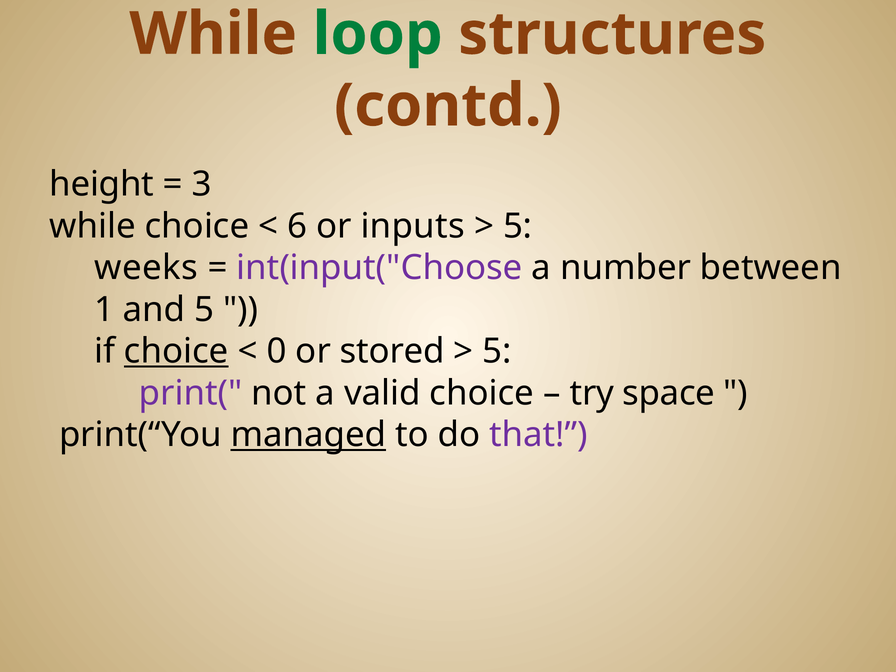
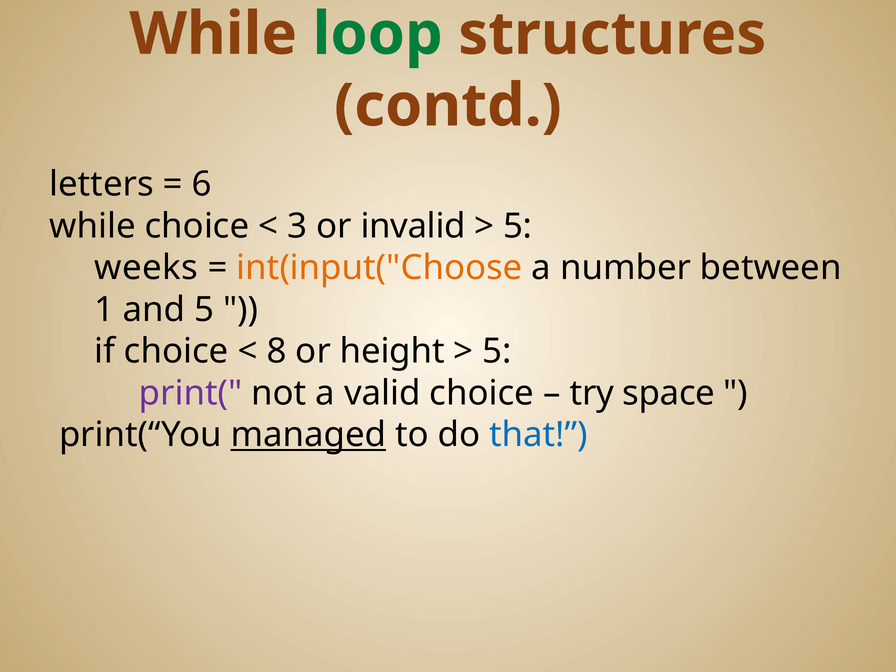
height: height -> letters
3: 3 -> 6
6: 6 -> 3
inputs: inputs -> invalid
int(input("Choose colour: purple -> orange
choice at (176, 351) underline: present -> none
0: 0 -> 8
stored: stored -> height
that colour: purple -> blue
